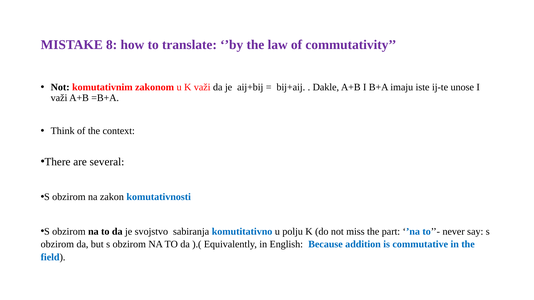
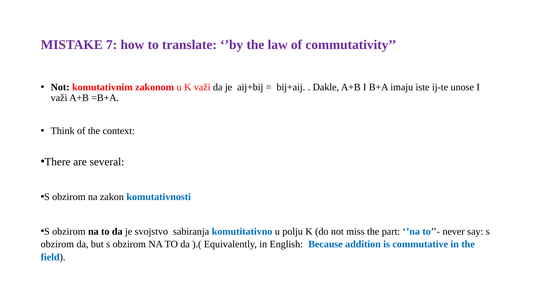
8: 8 -> 7
